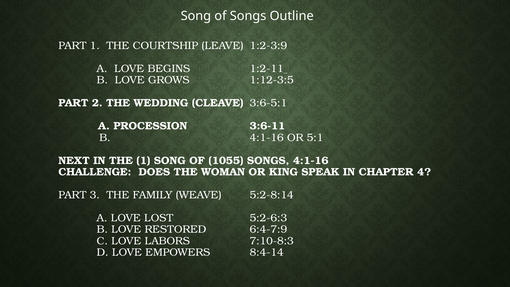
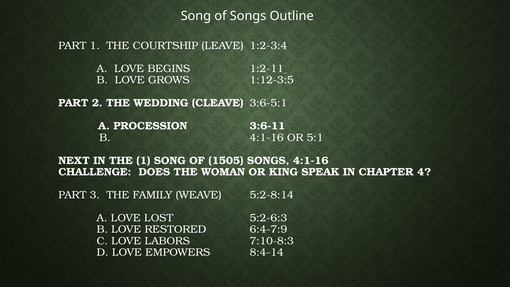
1:2-3:9: 1:2-3:9 -> 1:2-3:4
1055: 1055 -> 1505
